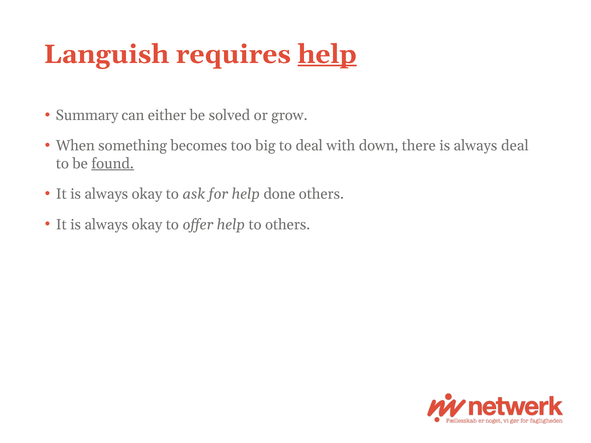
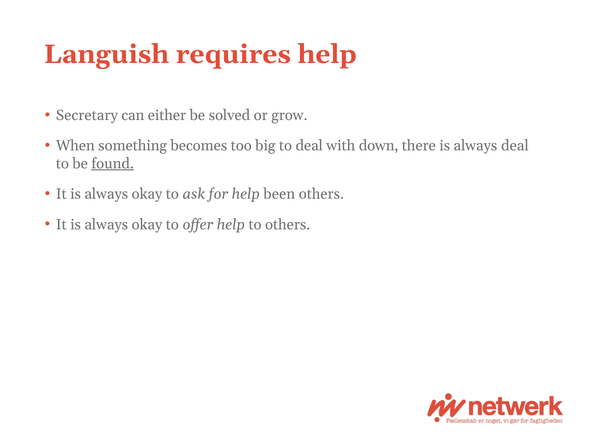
help at (327, 54) underline: present -> none
Summary: Summary -> Secretary
done: done -> been
